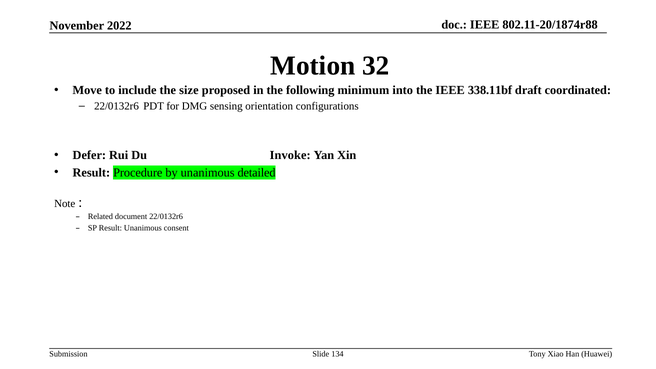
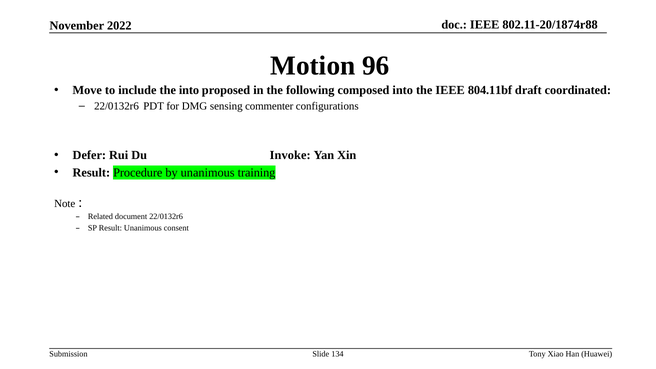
32: 32 -> 96
the size: size -> into
minimum: minimum -> composed
338.11bf: 338.11bf -> 804.11bf
orientation: orientation -> commenter
detailed: detailed -> training
